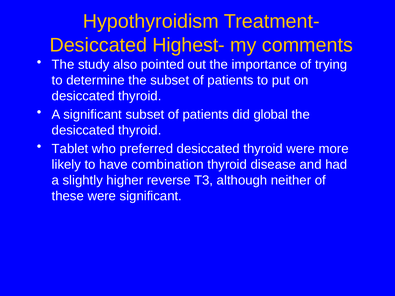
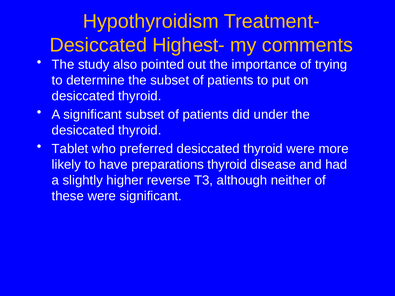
global: global -> under
combination: combination -> preparations
